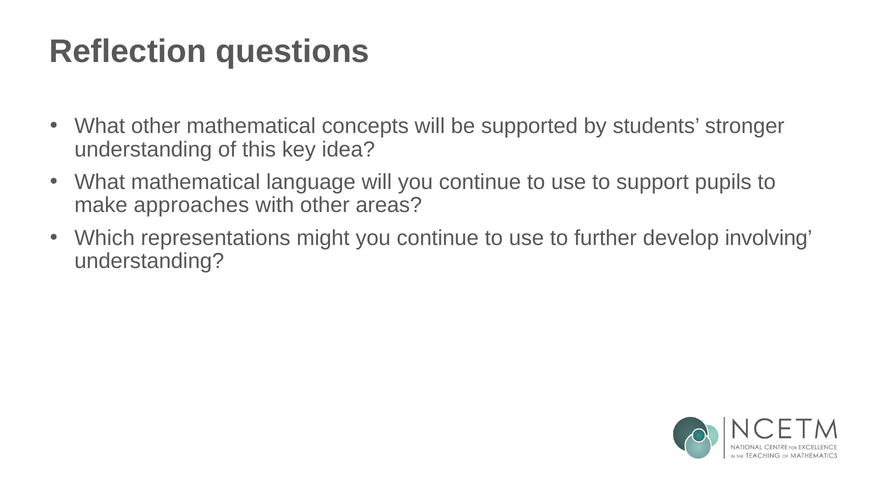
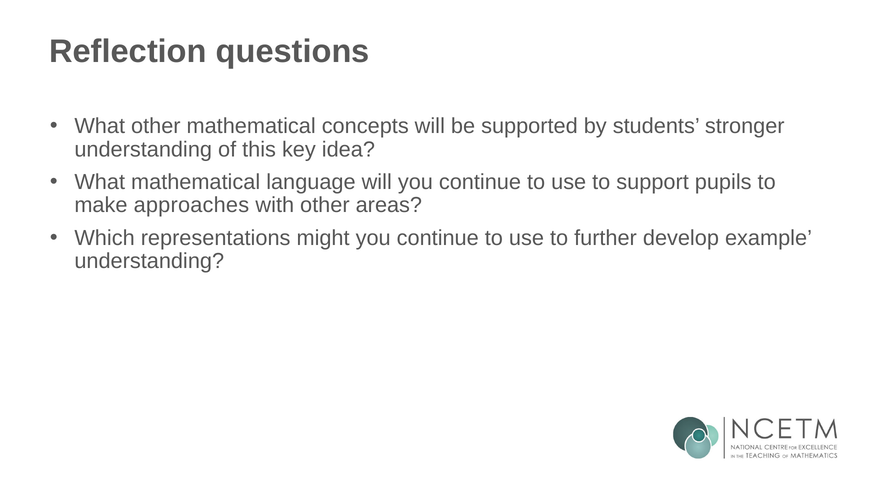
involving: involving -> example
